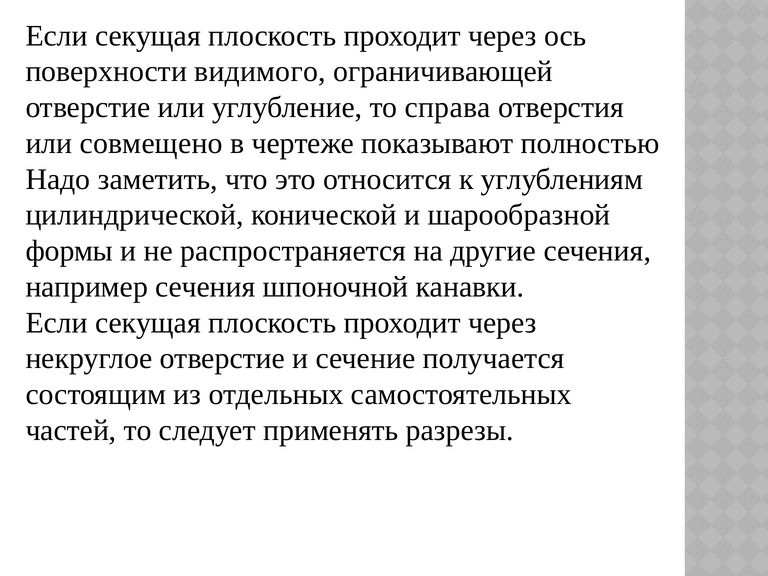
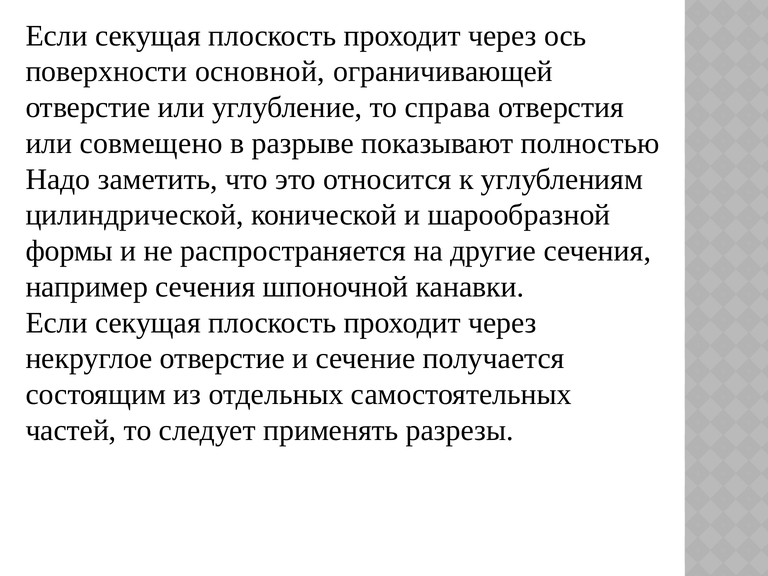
видимого: видимого -> основной
чертеже: чертеже -> разрыве
